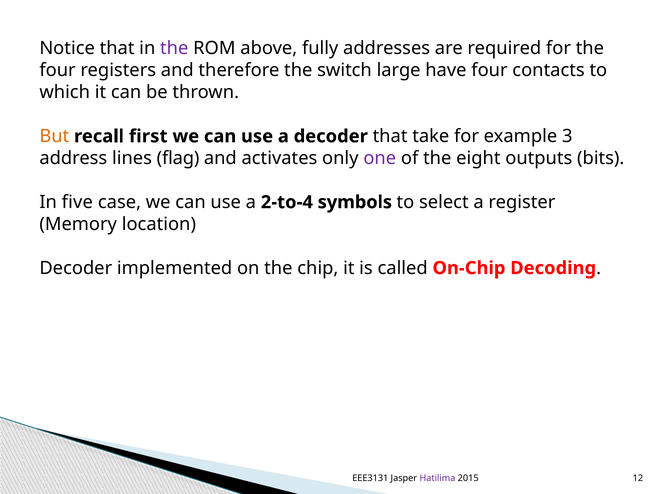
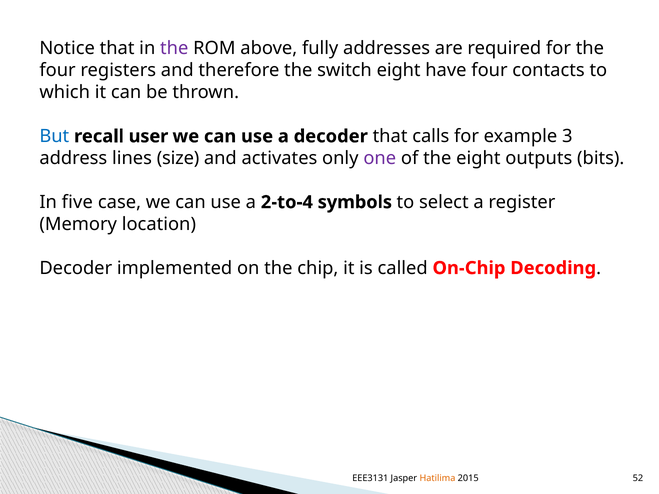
switch large: large -> eight
But colour: orange -> blue
first: first -> user
take: take -> calls
flag: flag -> size
Hatilima colour: purple -> orange
12: 12 -> 52
